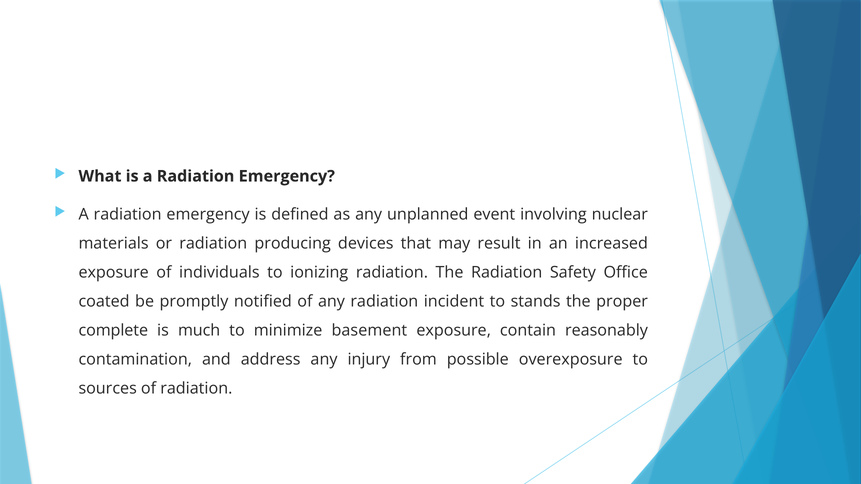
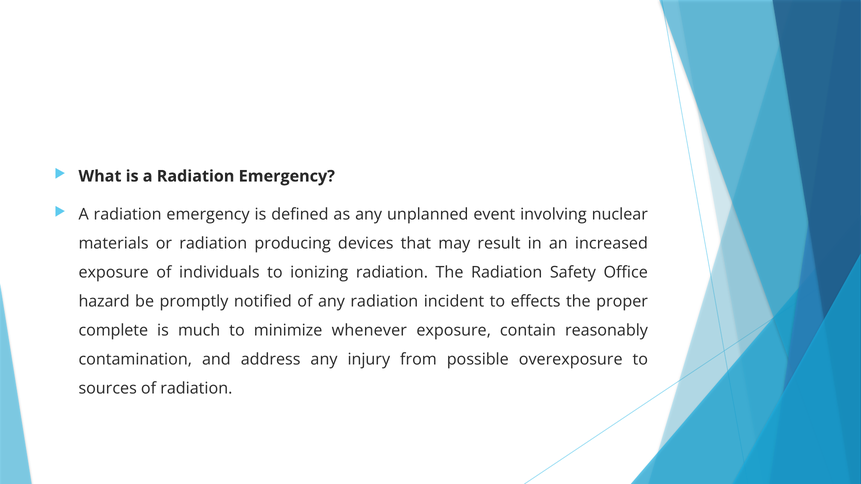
coated: coated -> hazard
stands: stands -> effects
basement: basement -> whenever
